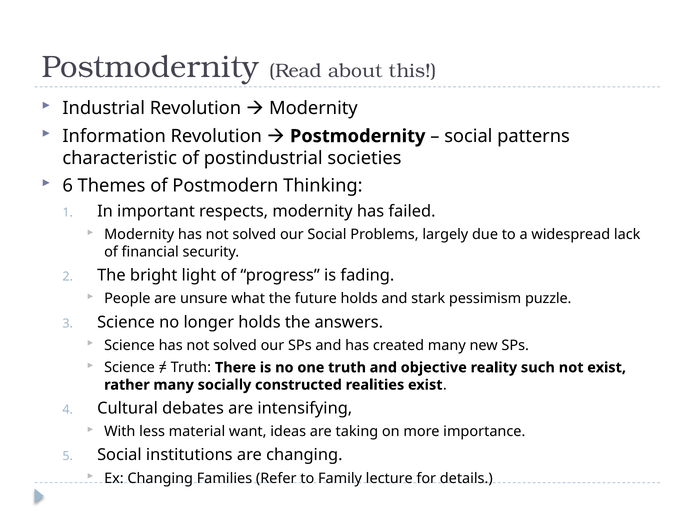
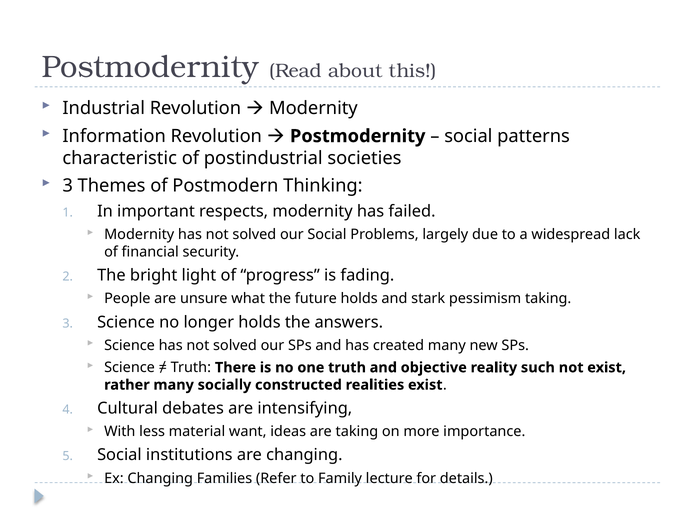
6 at (68, 186): 6 -> 3
pessimism puzzle: puzzle -> taking
